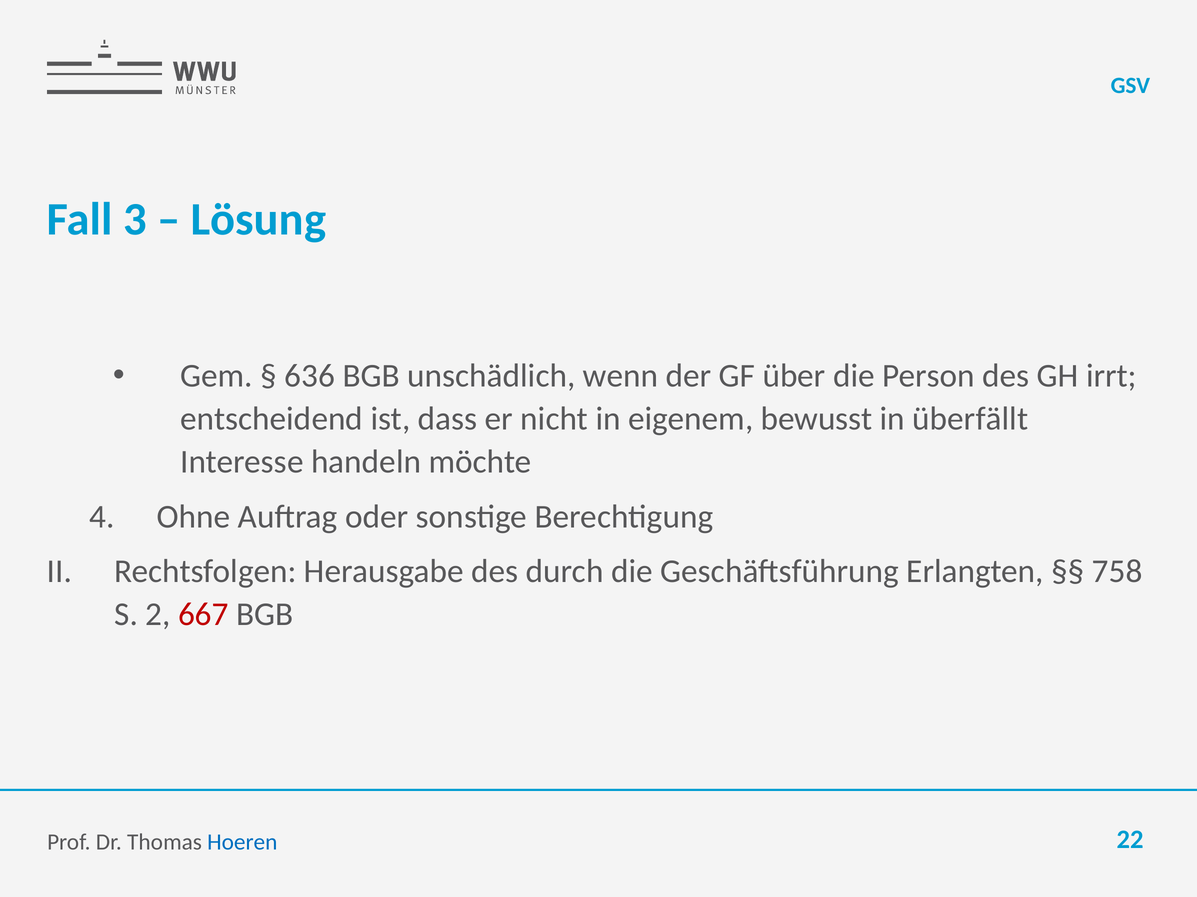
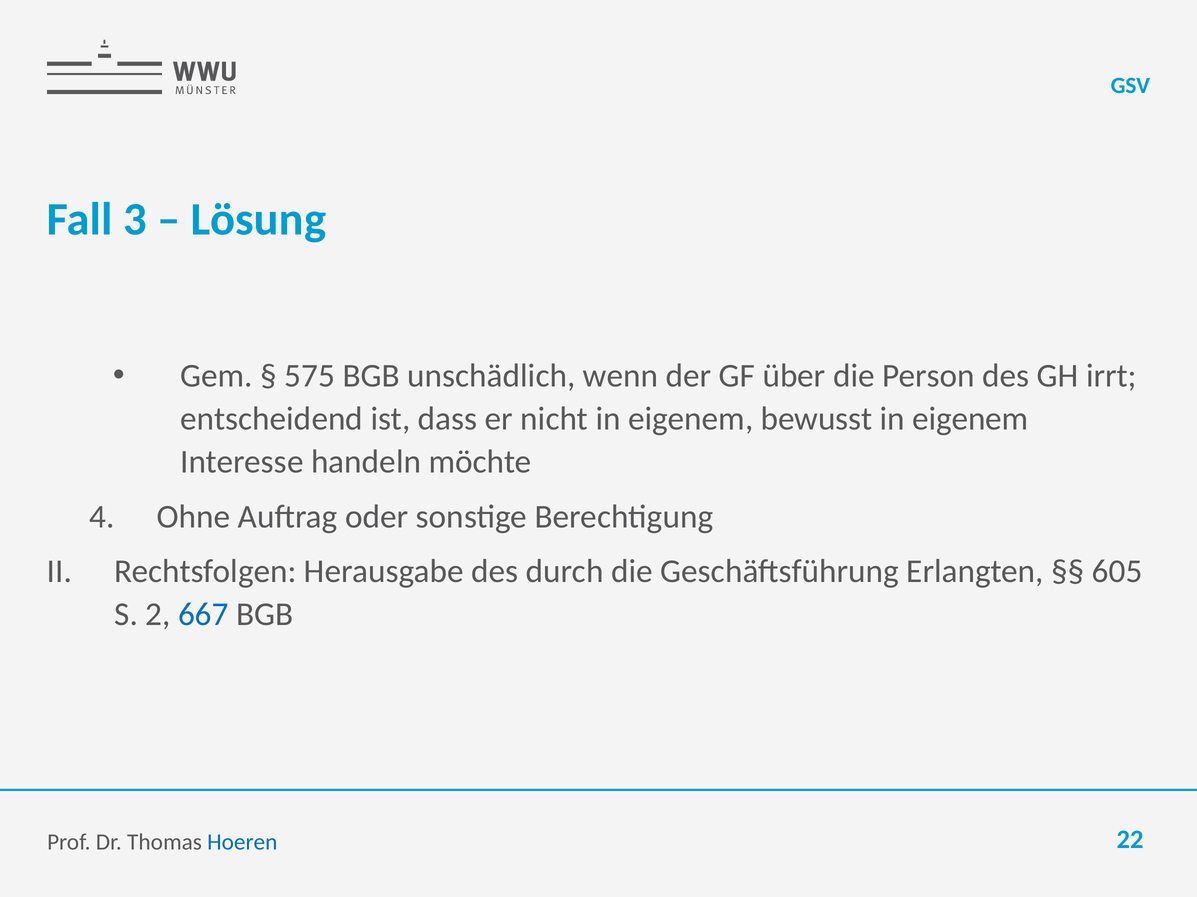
636: 636 -> 575
überfällt at (970, 419): überfällt -> eigenem
758: 758 -> 605
667 colour: red -> blue
